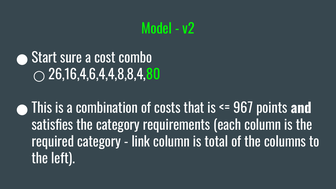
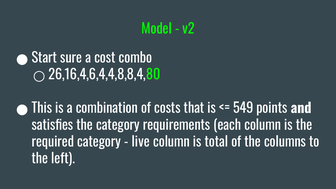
967: 967 -> 549
link: link -> live
